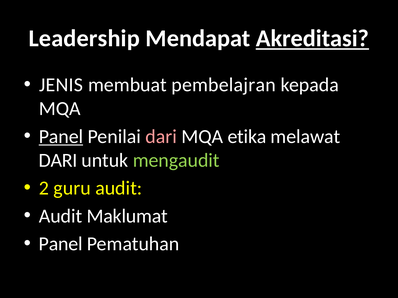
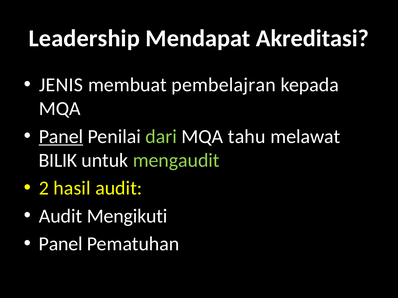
Akreditasi underline: present -> none
dari at (161, 137) colour: pink -> light green
etika: etika -> tahu
DARI at (58, 161): DARI -> BILIK
guru: guru -> hasil
Maklumat: Maklumat -> Mengikuti
